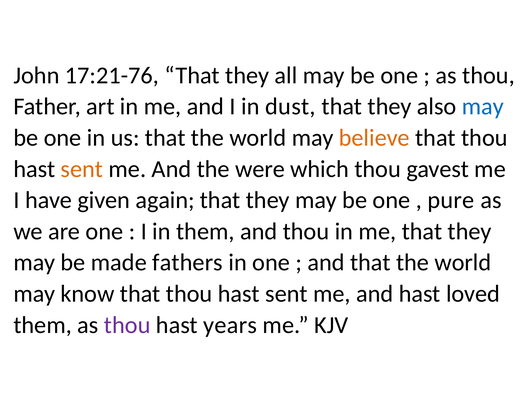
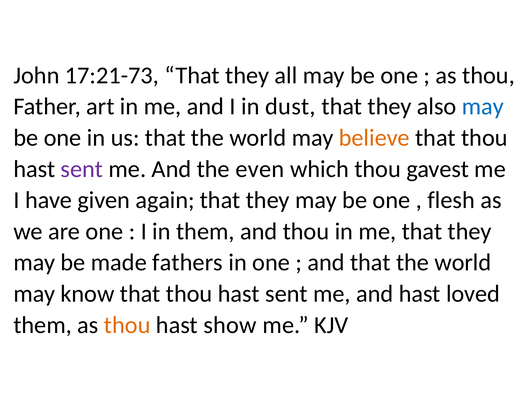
17:21-76: 17:21-76 -> 17:21-73
sent at (82, 169) colour: orange -> purple
were: were -> even
pure: pure -> flesh
thou at (127, 325) colour: purple -> orange
years: years -> show
